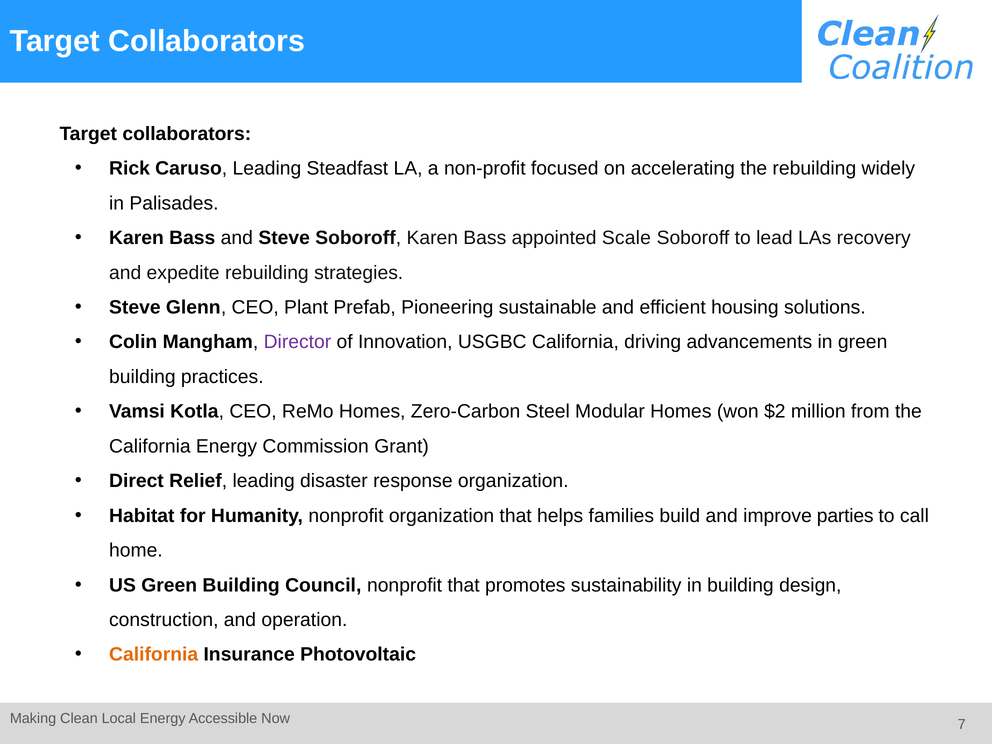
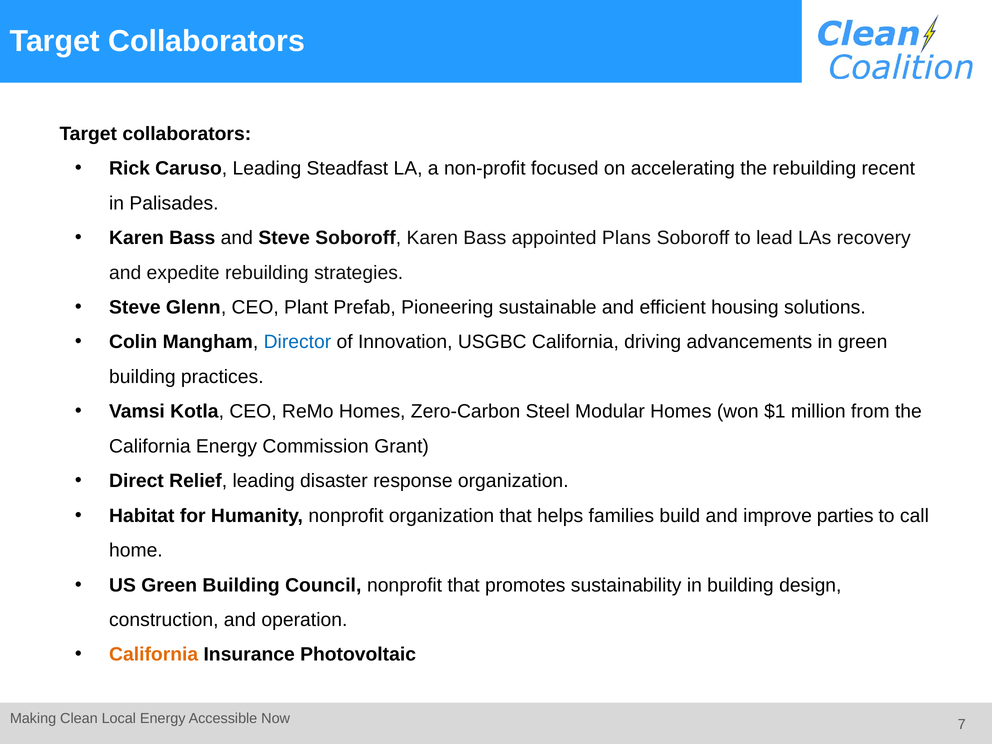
widely: widely -> recent
Scale: Scale -> Plans
Director colour: purple -> blue
$2: $2 -> $1
